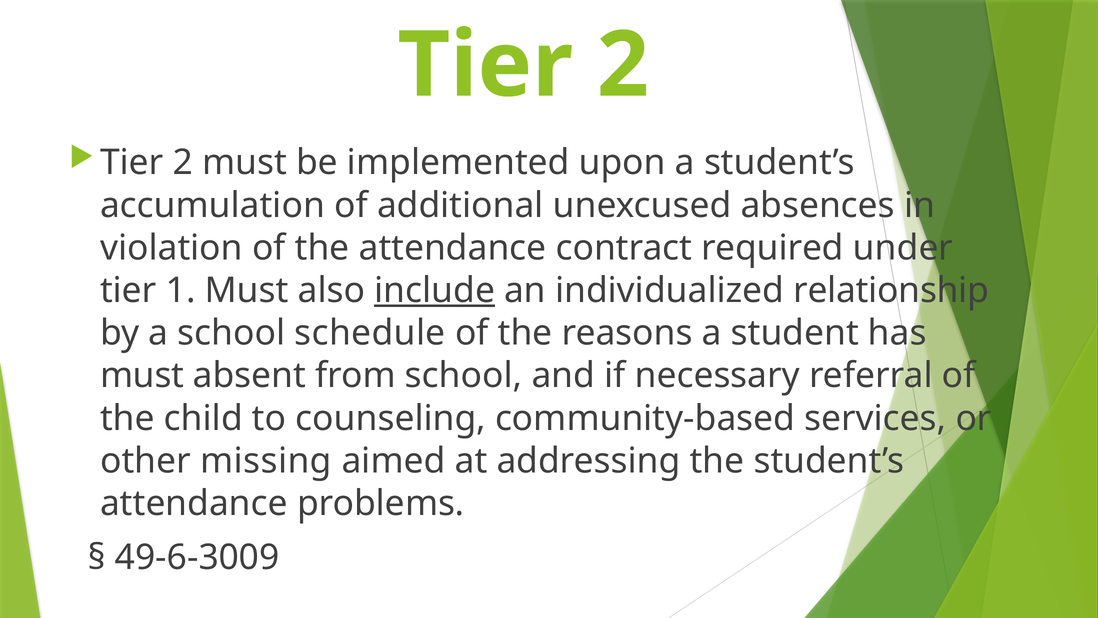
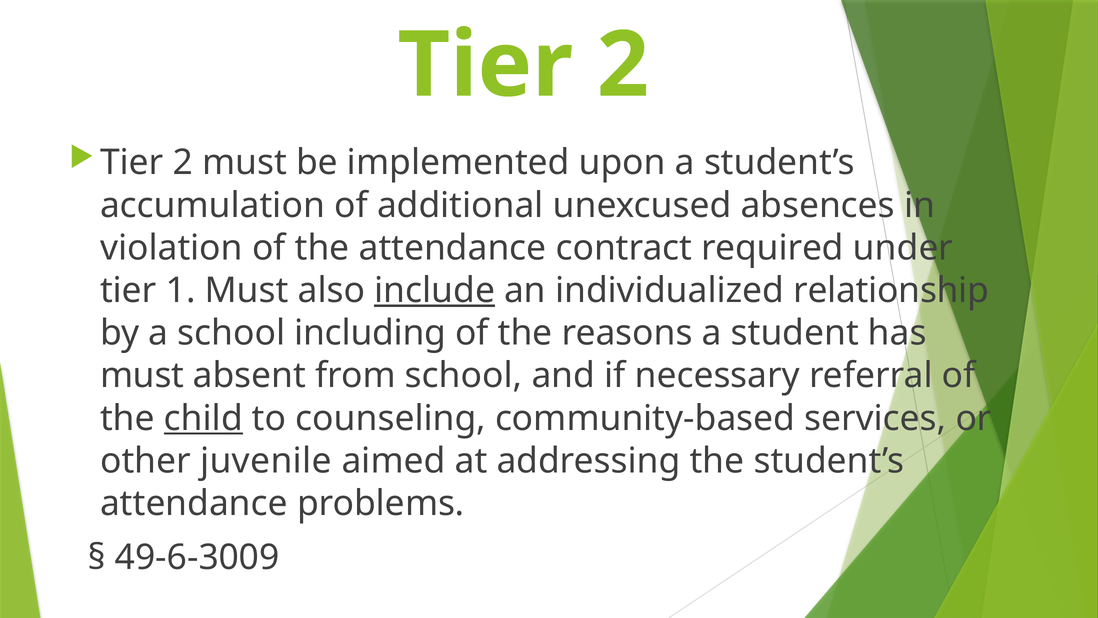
schedule: schedule -> including
child underline: none -> present
missing: missing -> juvenile
